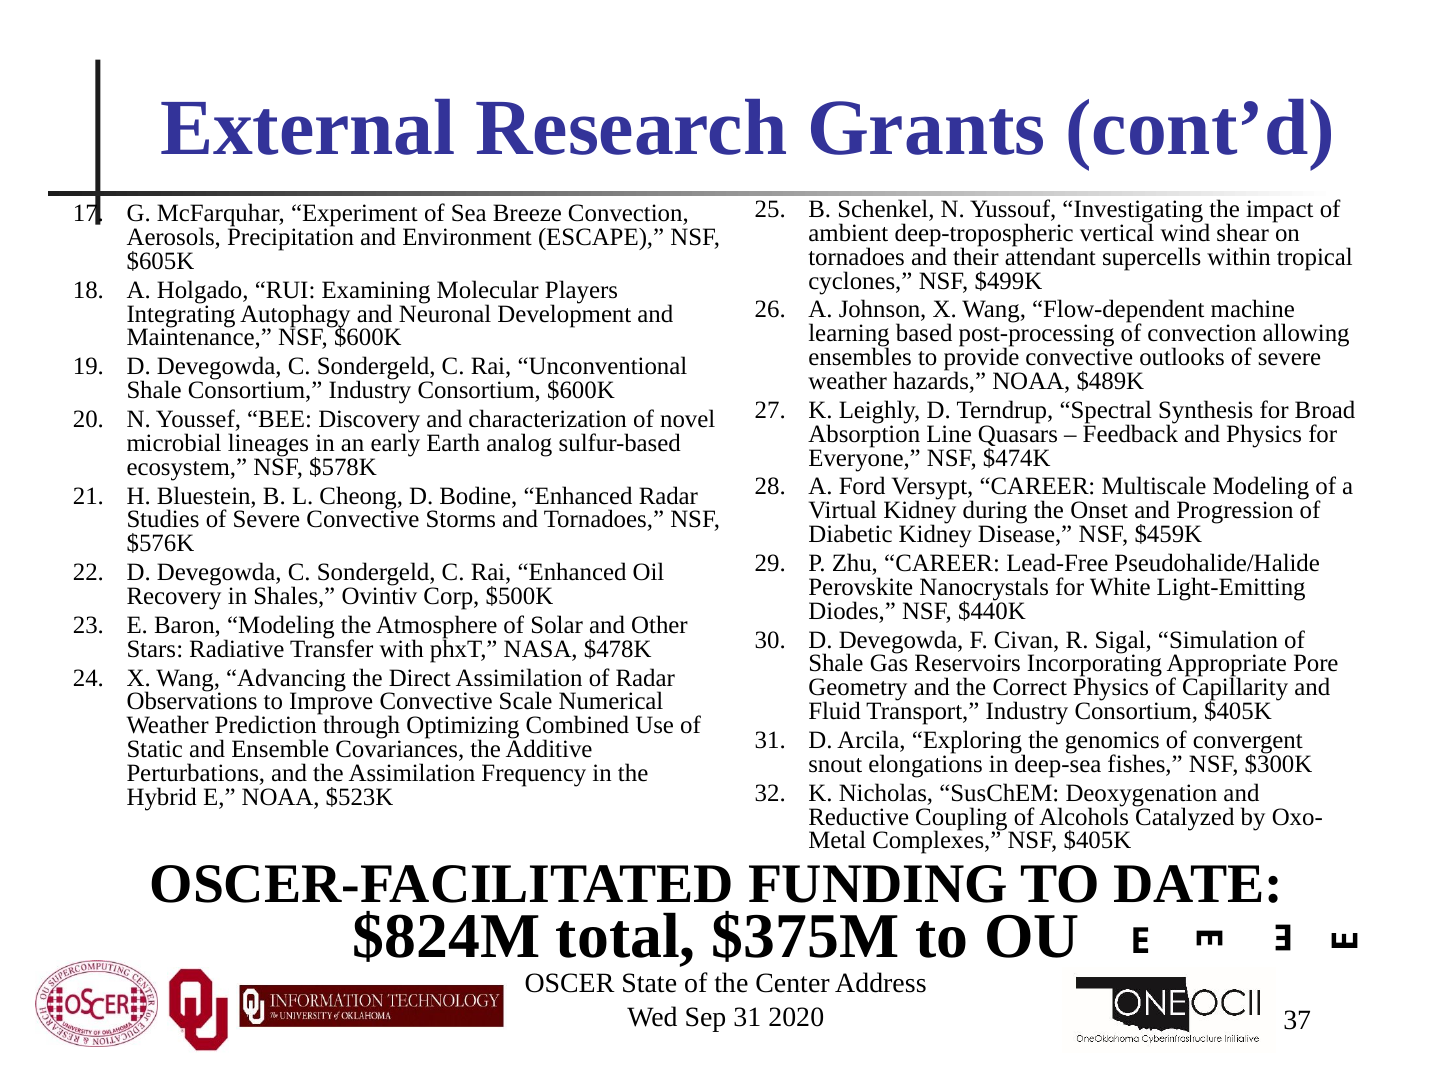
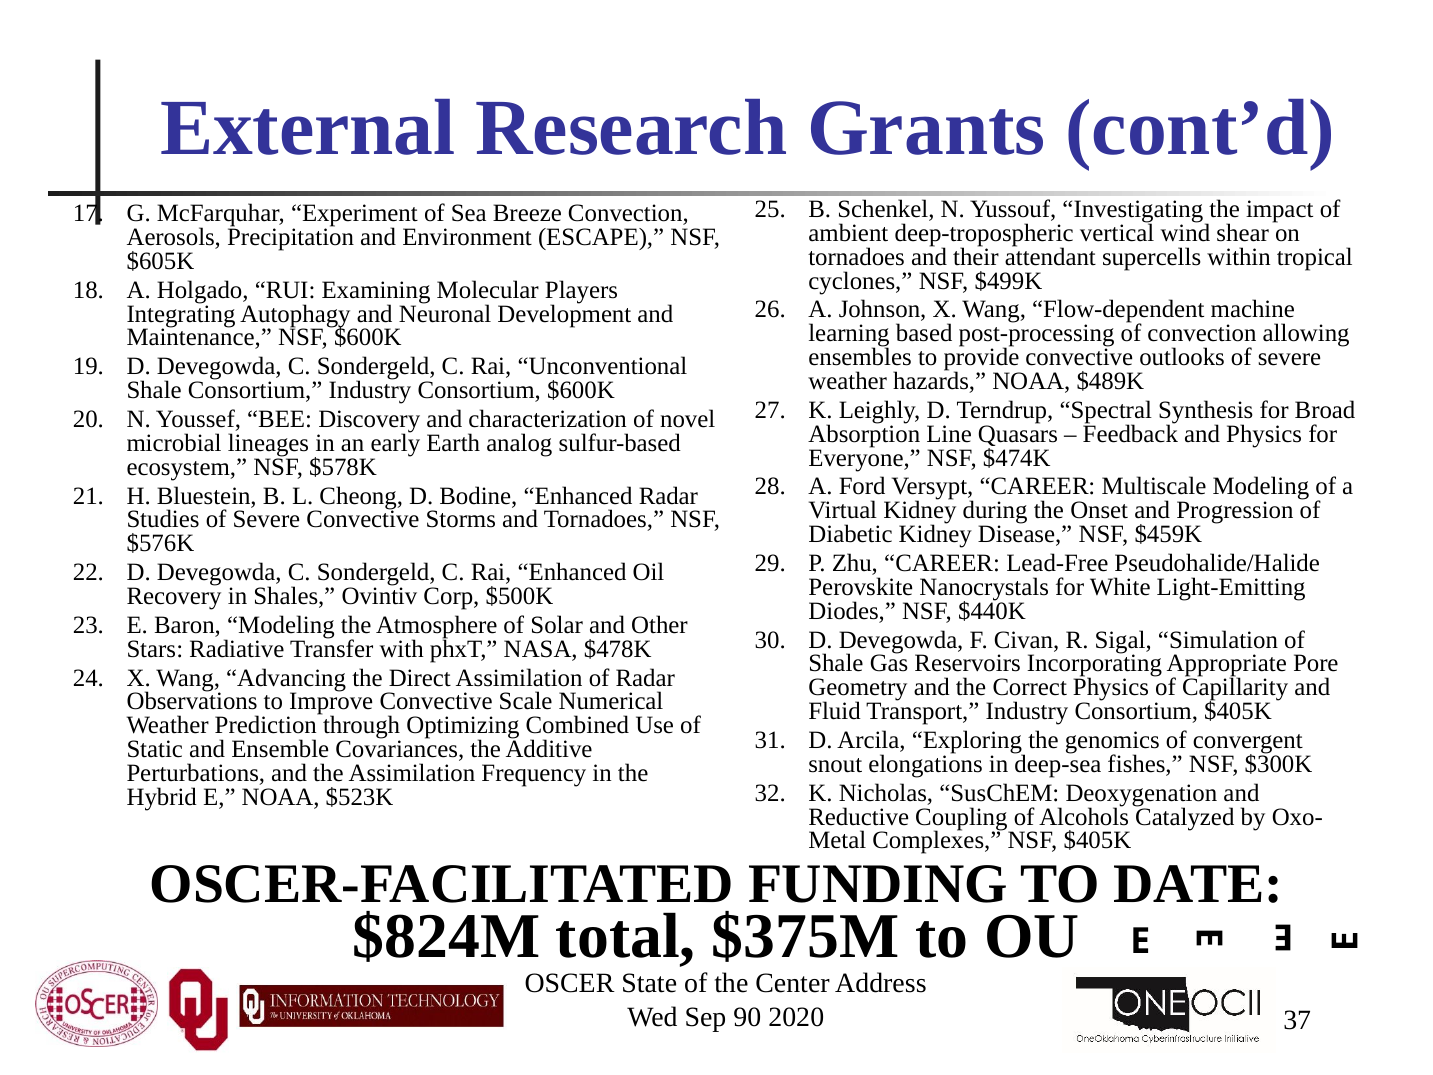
Sep 31: 31 -> 90
